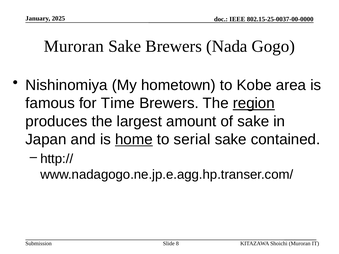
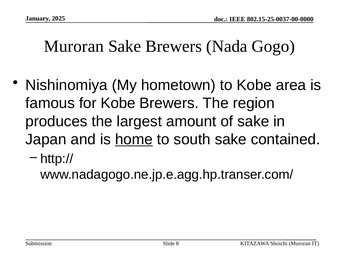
for Time: Time -> Kobe
region underline: present -> none
serial: serial -> south
